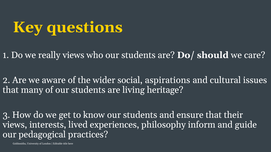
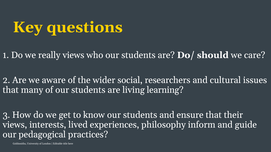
aspirations: aspirations -> researchers
heritage: heritage -> learning
